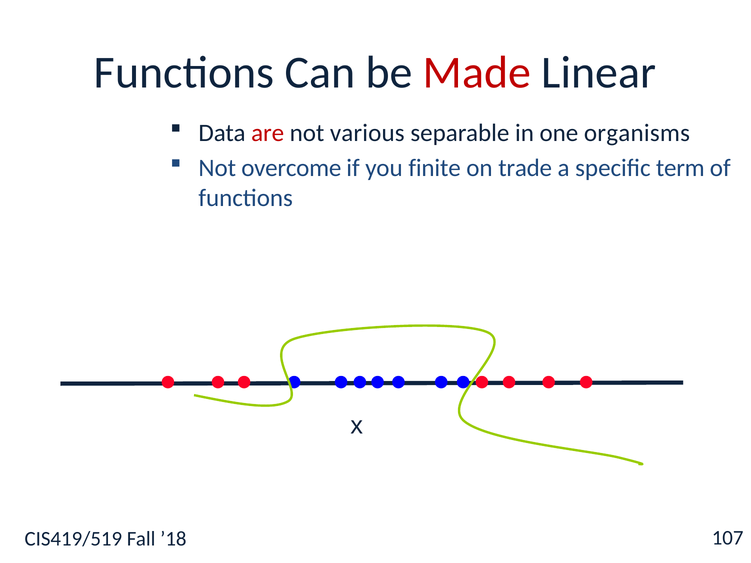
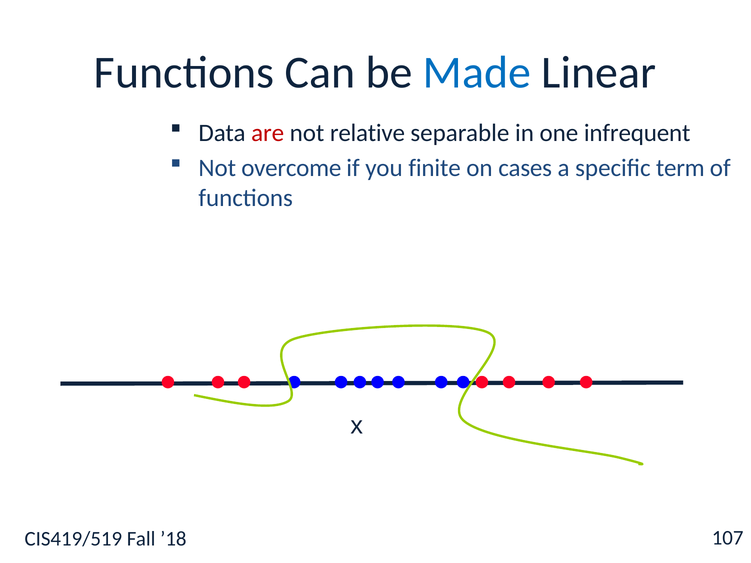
Made colour: red -> blue
various: various -> relative
organisms: organisms -> infrequent
trade: trade -> cases
